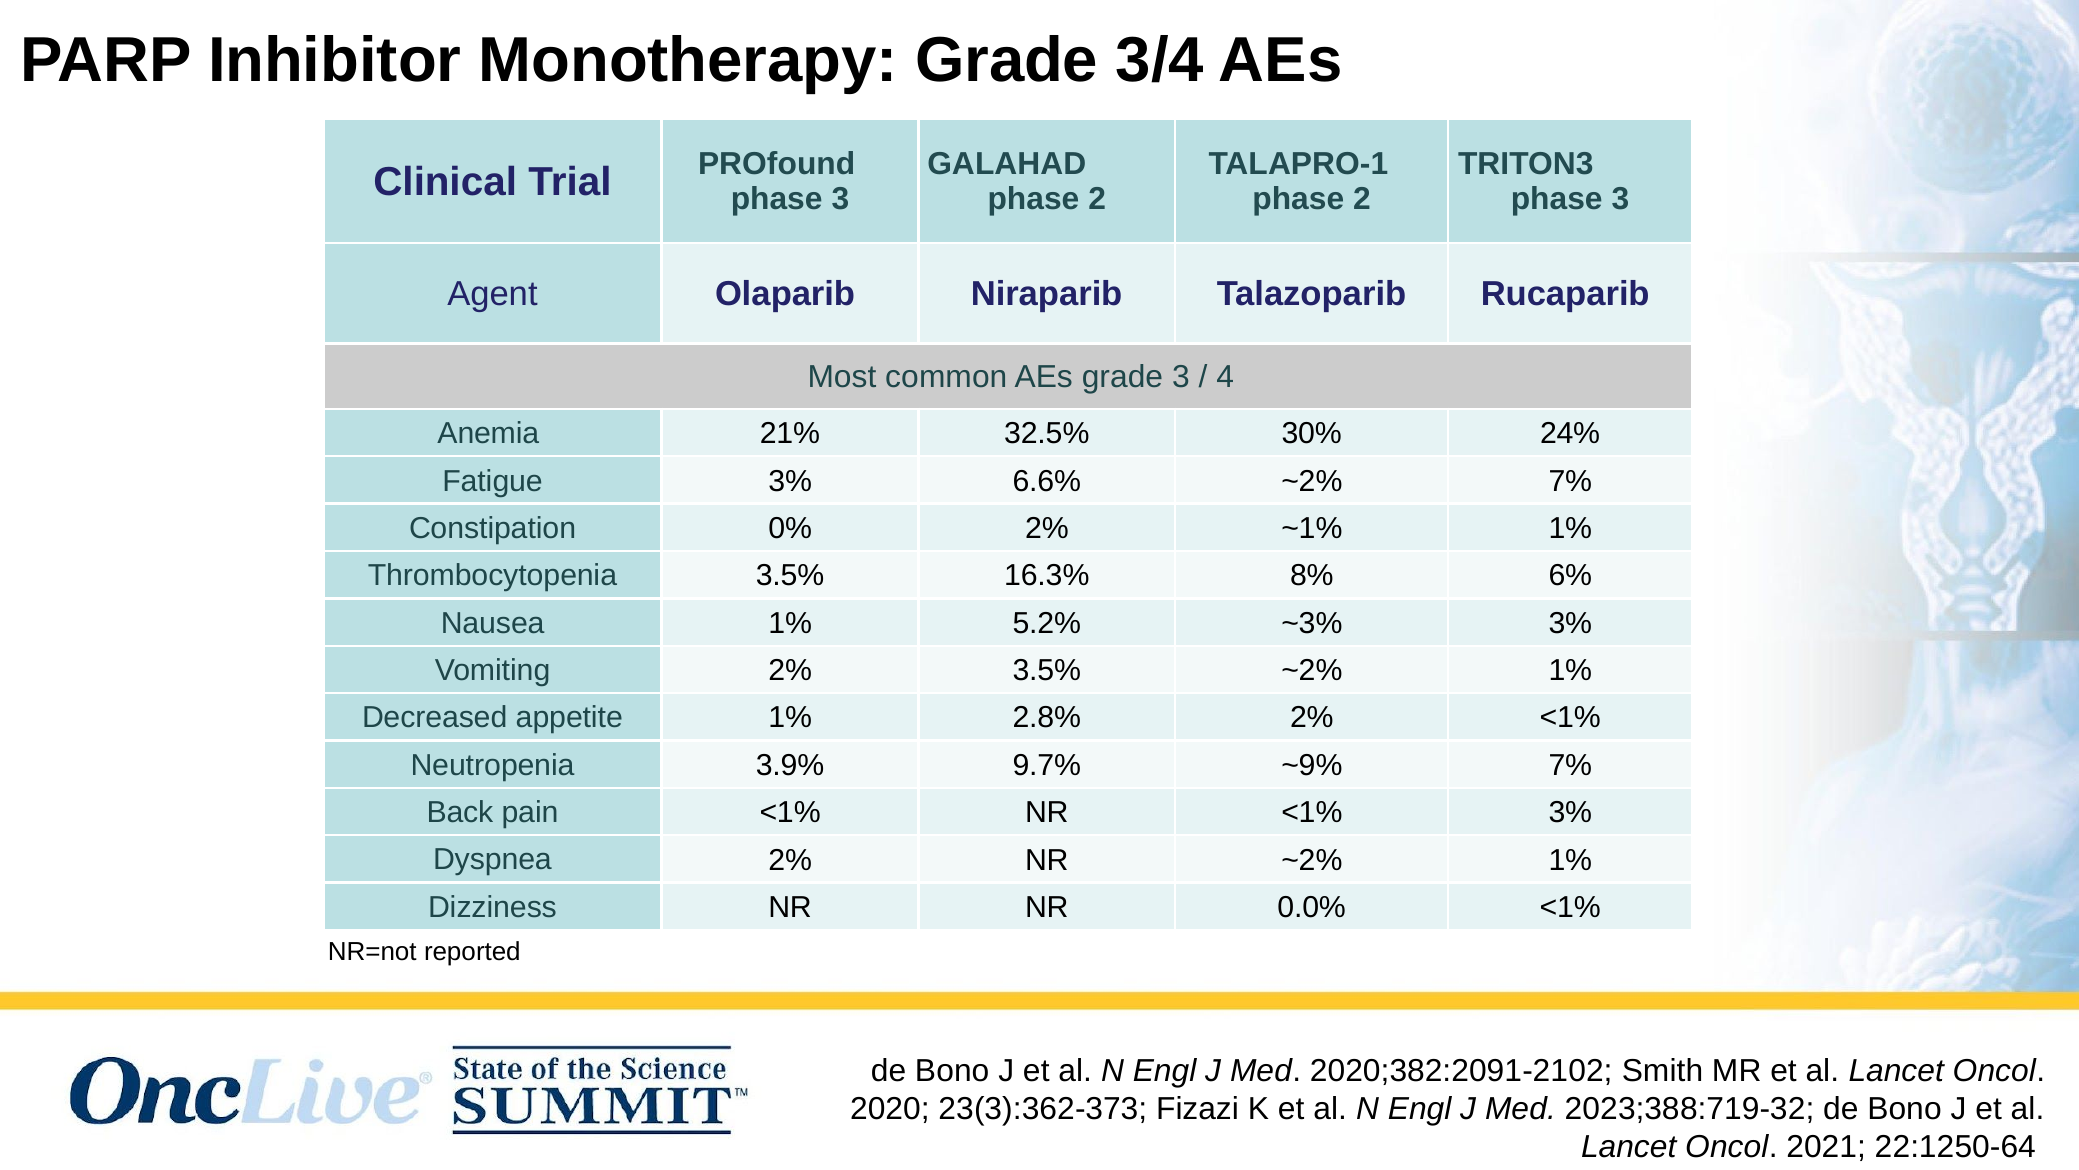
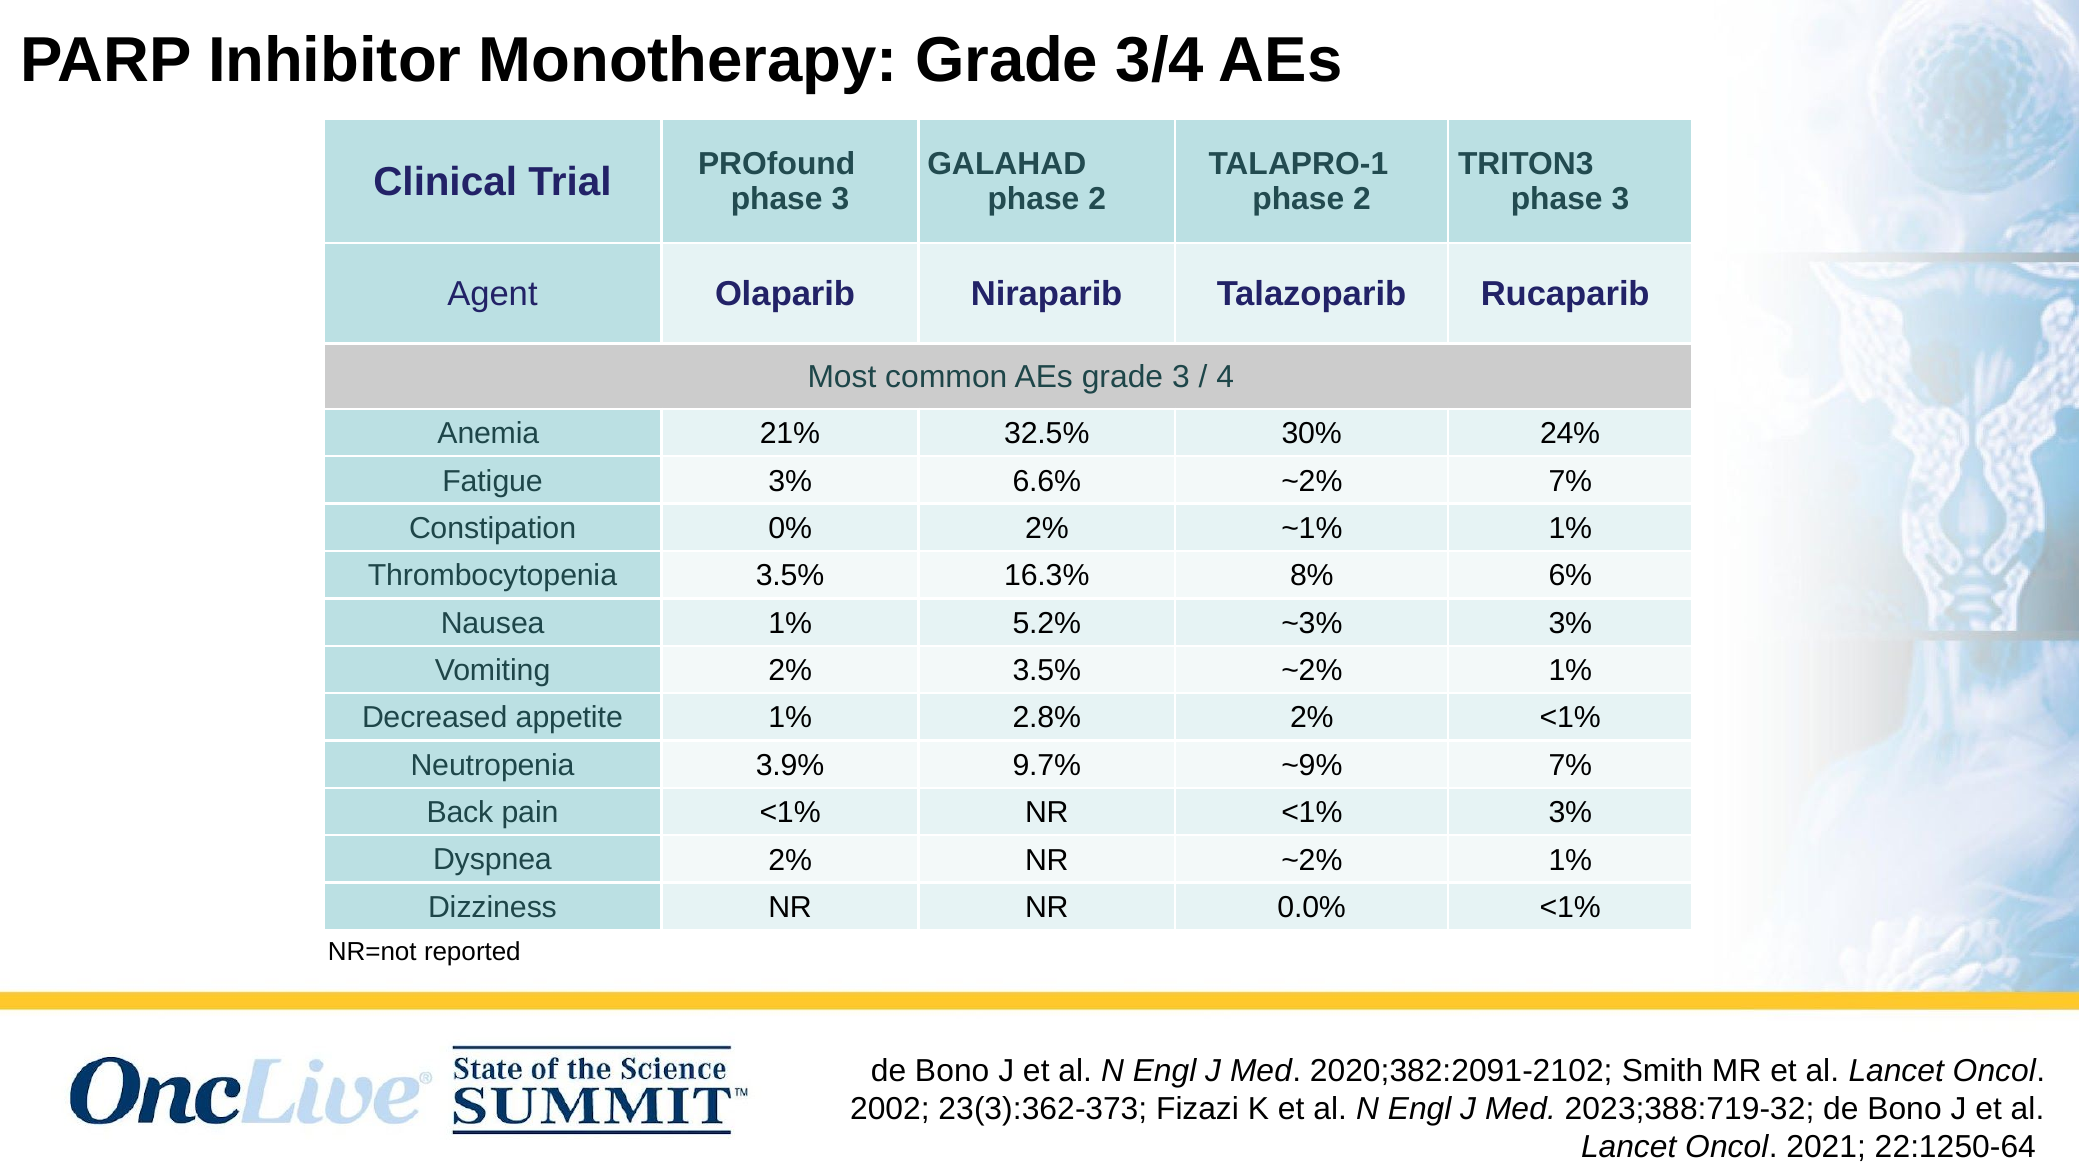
2020: 2020 -> 2002
